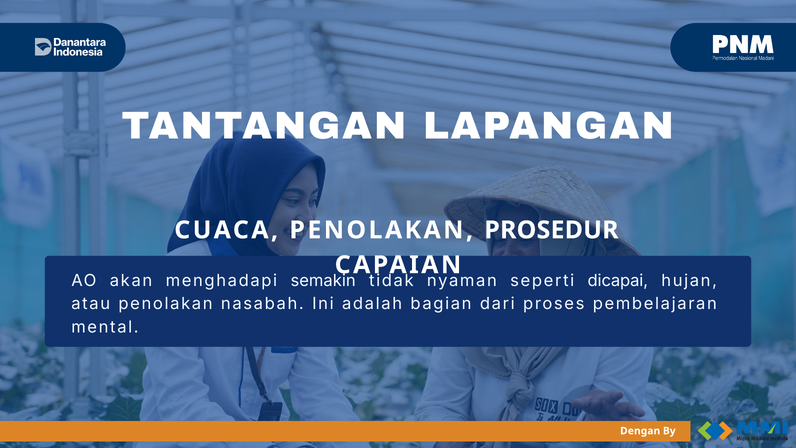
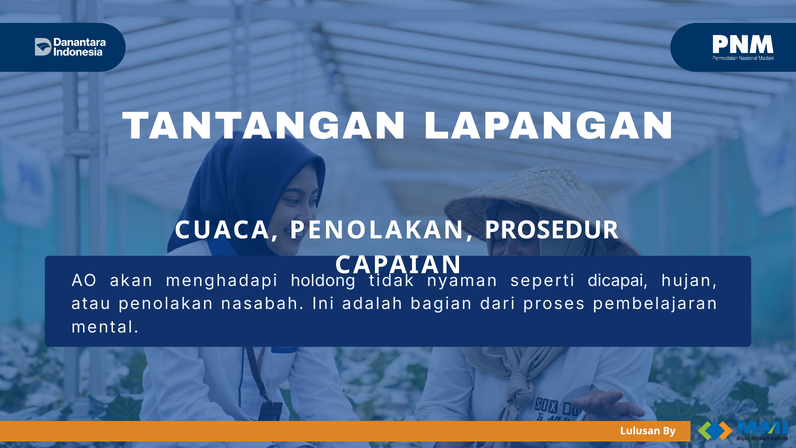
semakin: semakin -> holdong
Dengan: Dengan -> Lulusan
